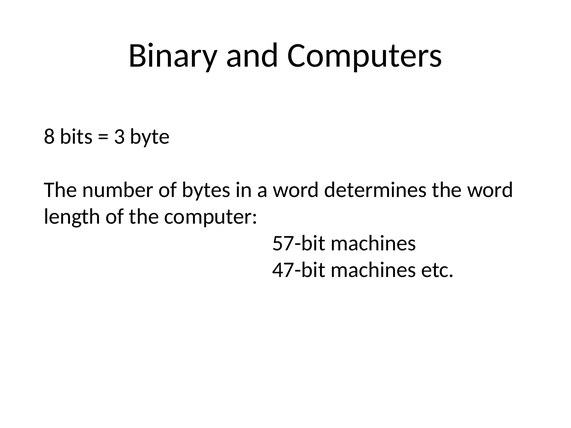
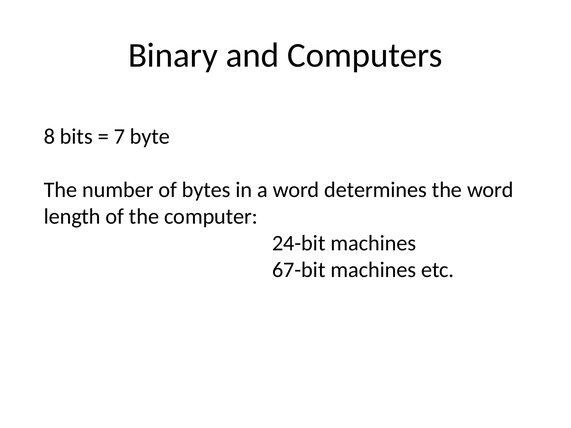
3: 3 -> 7
57-bit: 57-bit -> 24-bit
47-bit: 47-bit -> 67-bit
